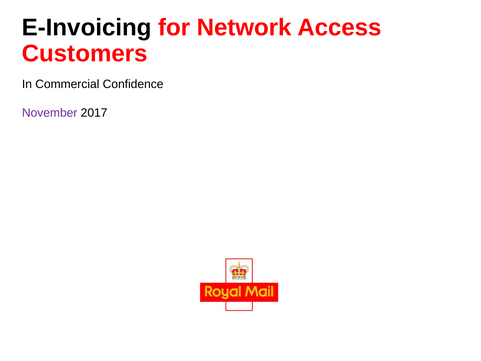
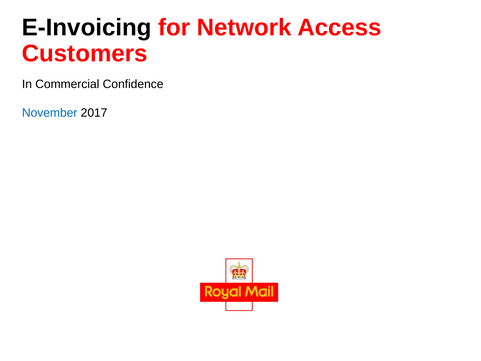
November colour: purple -> blue
